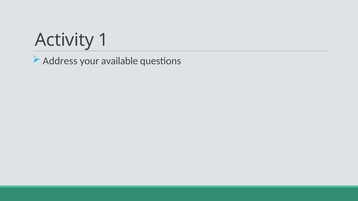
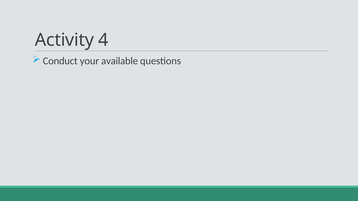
1: 1 -> 4
Address: Address -> Conduct
